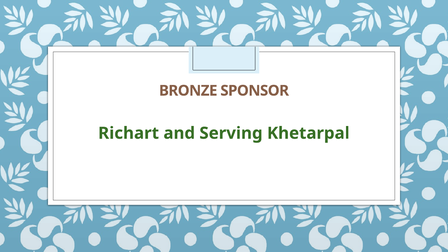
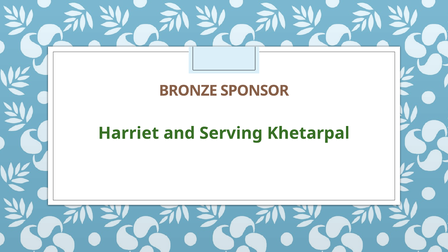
Richart: Richart -> Harriet
